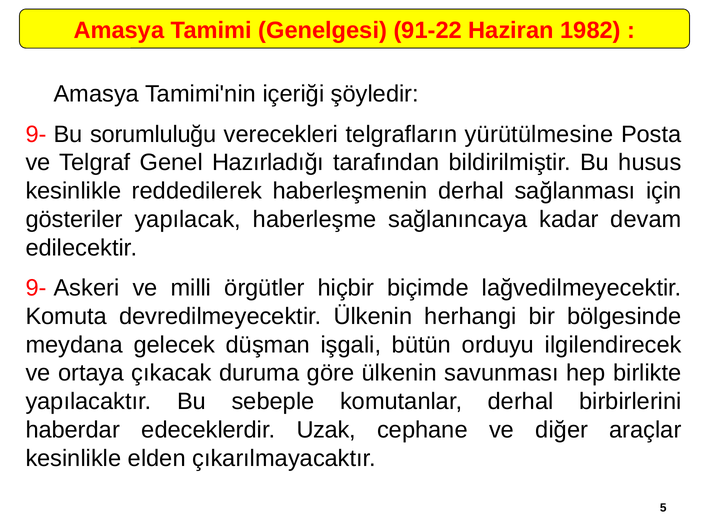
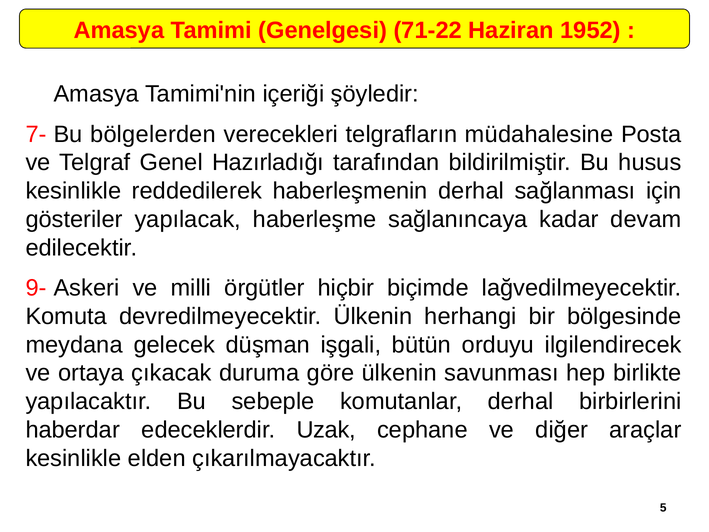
91-22: 91-22 -> 71-22
1982: 1982 -> 1952
9- at (36, 134): 9- -> 7-
sorumluluğu: sorumluluğu -> bölgelerden
yürütülmesine: yürütülmesine -> müdahalesine
